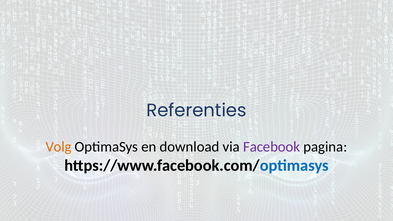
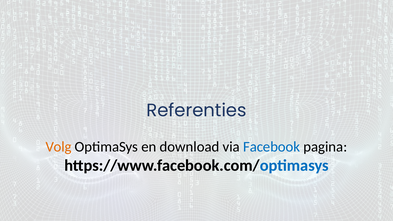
Facebook colour: purple -> blue
